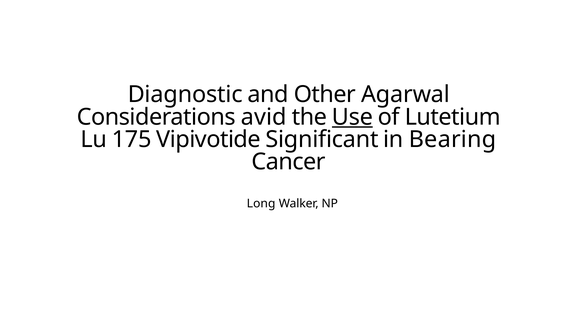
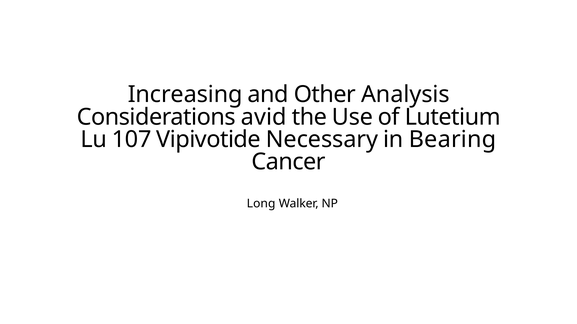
Diagnostic: Diagnostic -> Increasing
Agarwal: Agarwal -> Analysis
Use underline: present -> none
175: 175 -> 107
Significant: Significant -> Necessary
